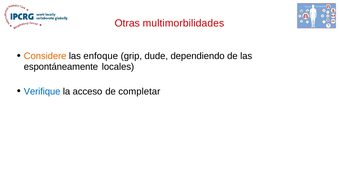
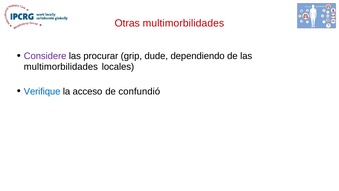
Considere colour: orange -> purple
enfoque: enfoque -> procurar
espontáneamente at (61, 67): espontáneamente -> multimorbilidades
completar: completar -> confundió
